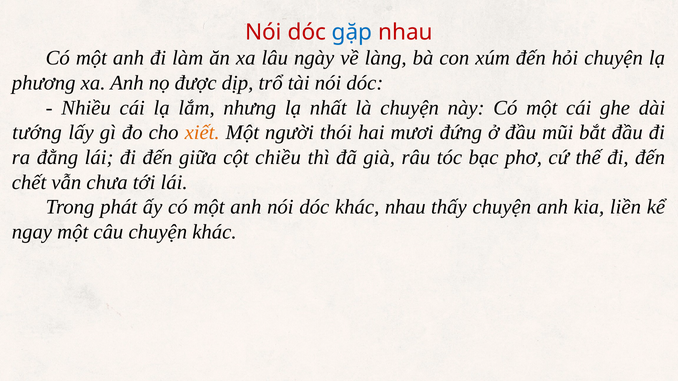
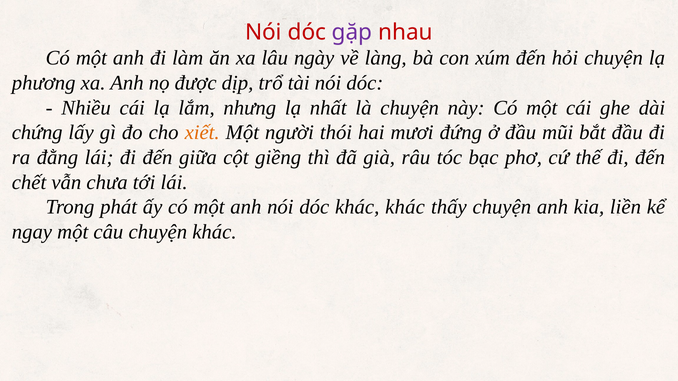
gặp colour: blue -> purple
tướng: tướng -> chứng
chiều: chiều -> giềng
khác nhau: nhau -> khác
